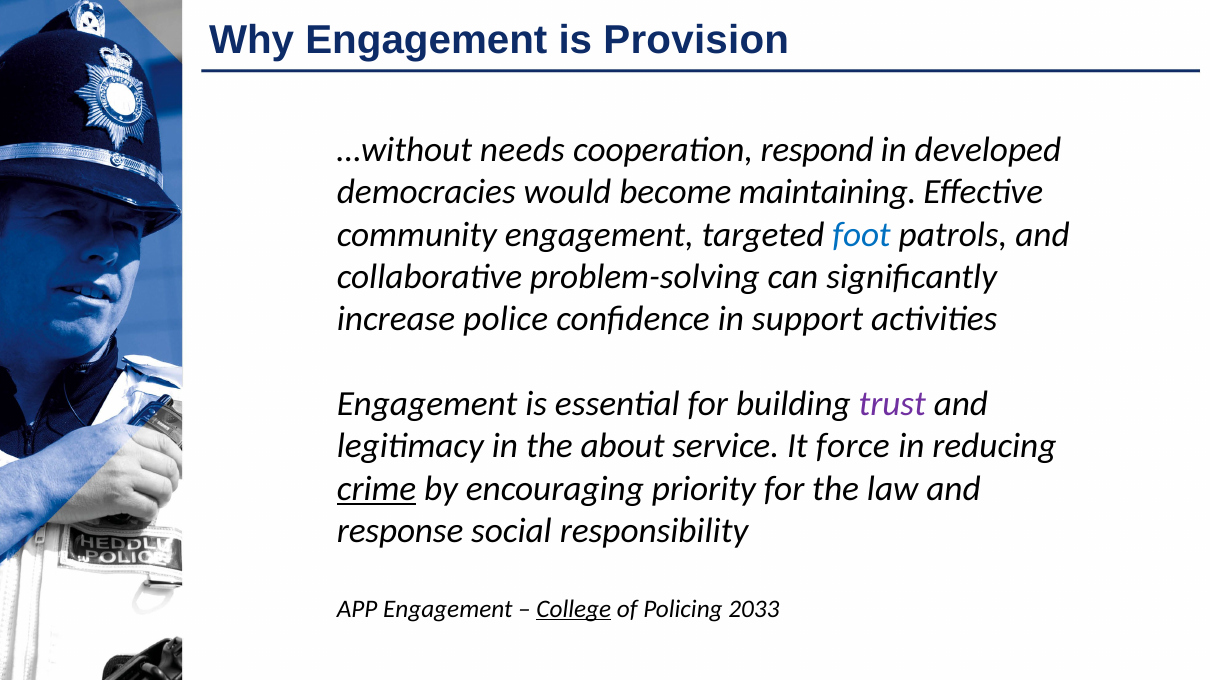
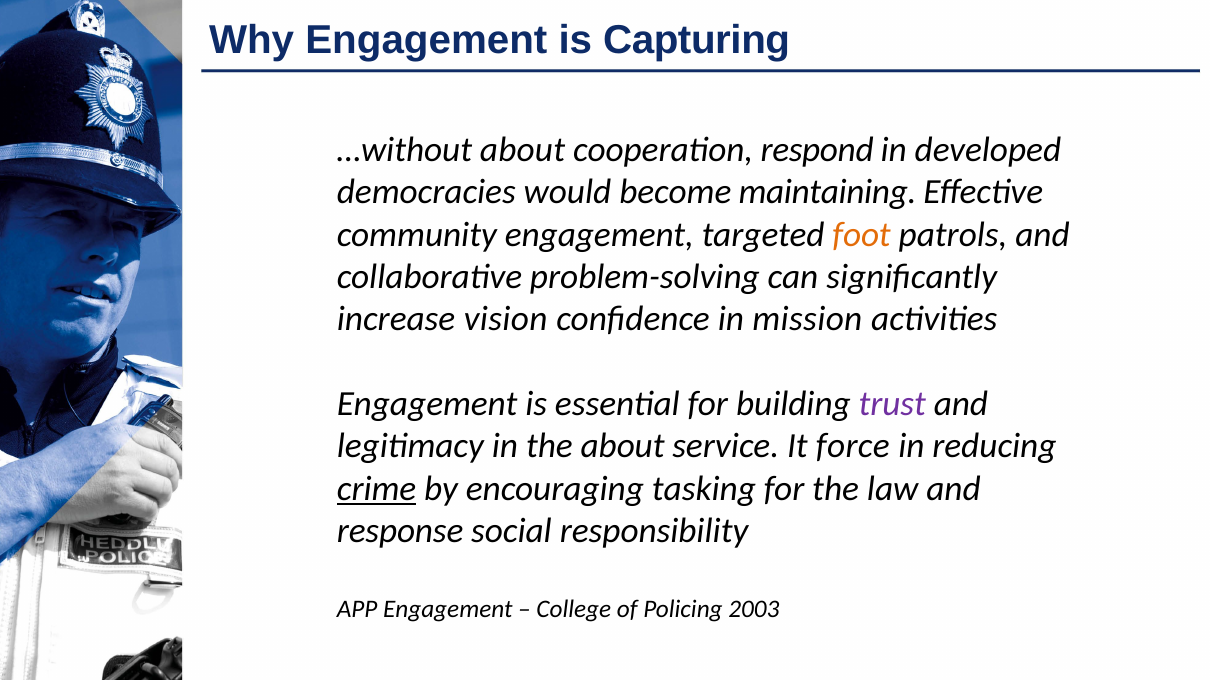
Provision: Provision -> Capturing
…without needs: needs -> about
foot colour: blue -> orange
police: police -> vision
support: support -> mission
priority: priority -> tasking
College underline: present -> none
2033: 2033 -> 2003
